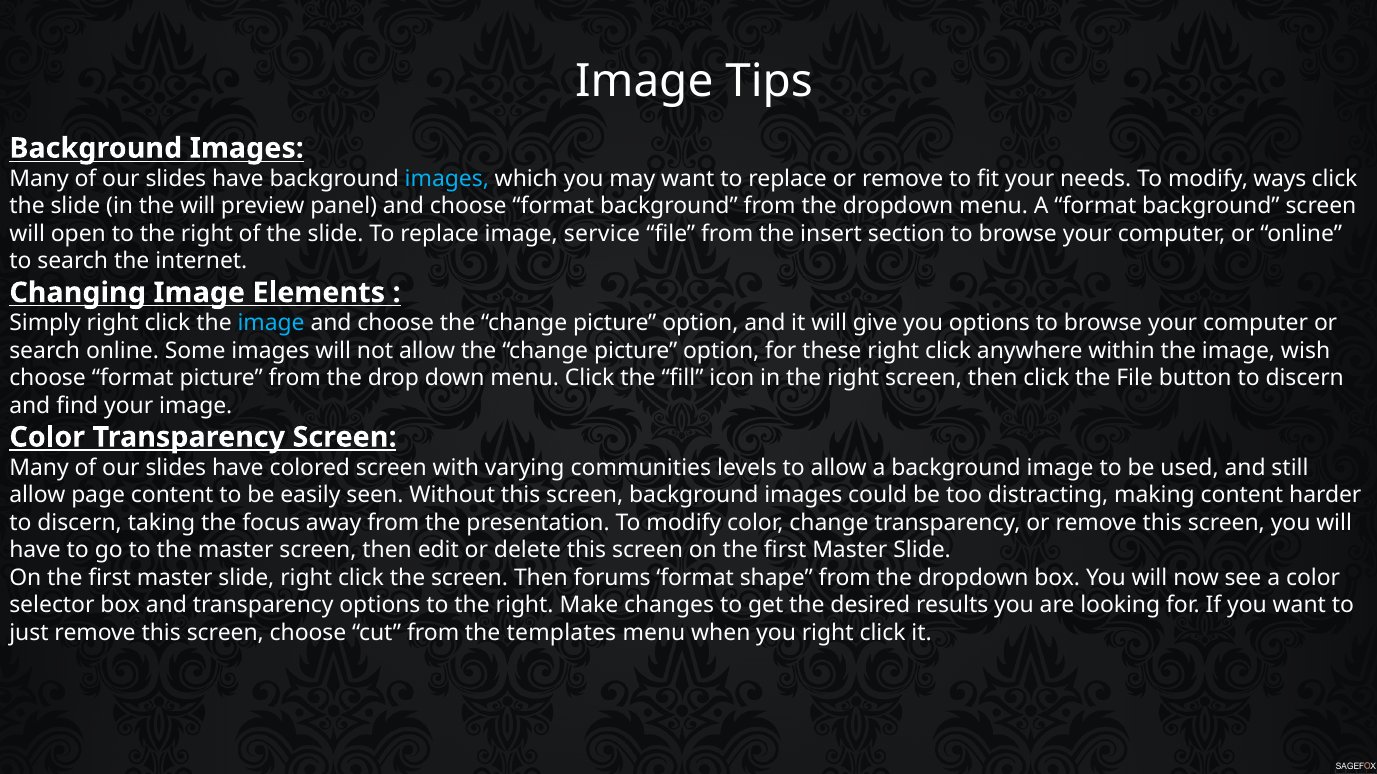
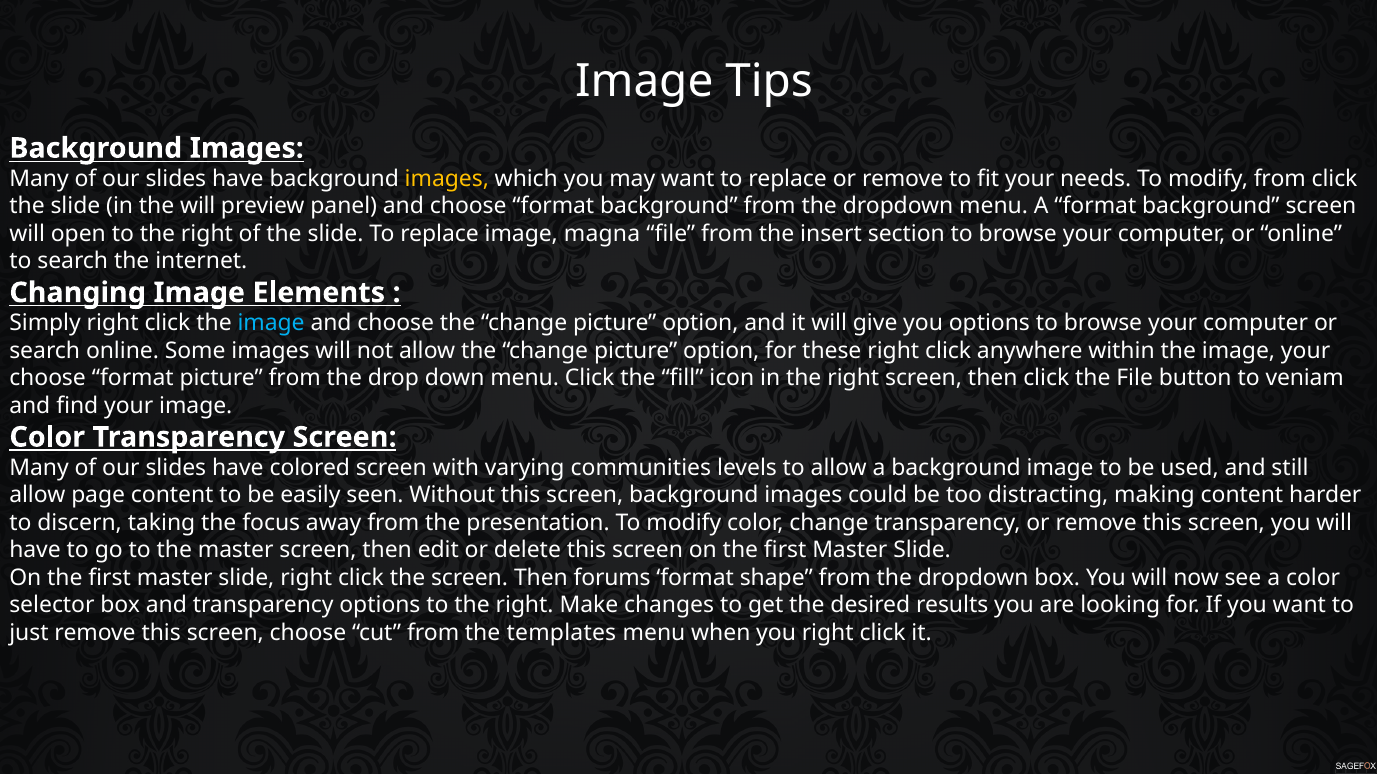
images at (447, 179) colour: light blue -> yellow
modify ways: ways -> from
service: service -> magna
image wish: wish -> your
button to discern: discern -> veniam
